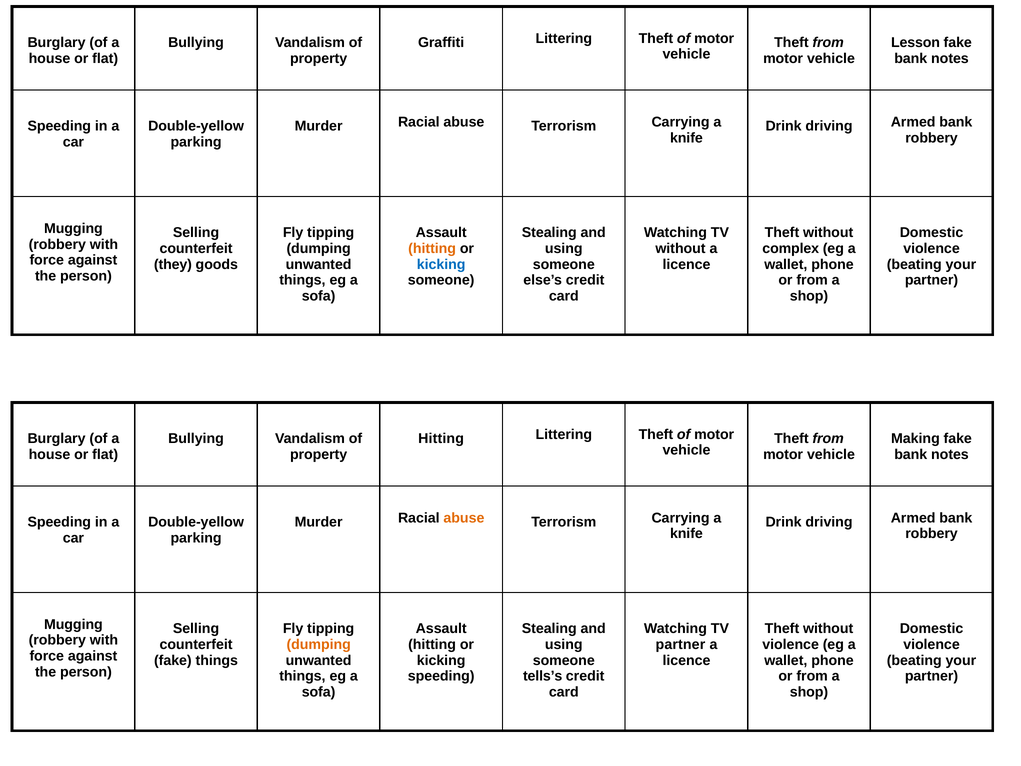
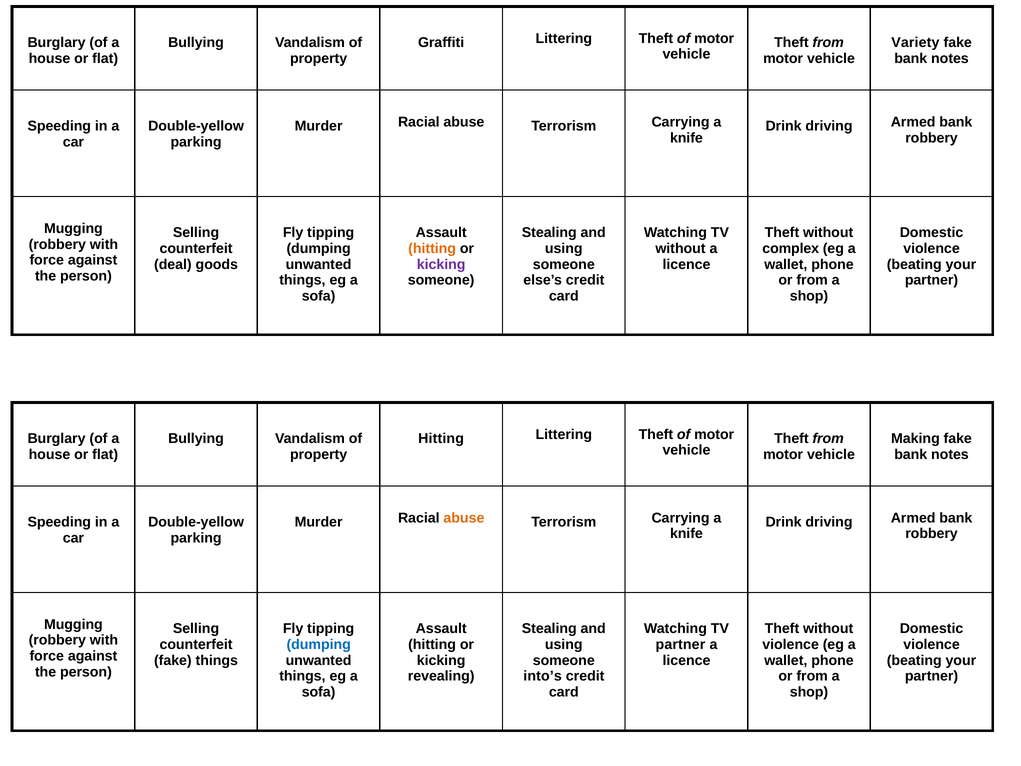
Lesson: Lesson -> Variety
they: they -> deal
kicking at (441, 264) colour: blue -> purple
dumping at (319, 644) colour: orange -> blue
speeding at (441, 676): speeding -> revealing
tells’s: tells’s -> into’s
